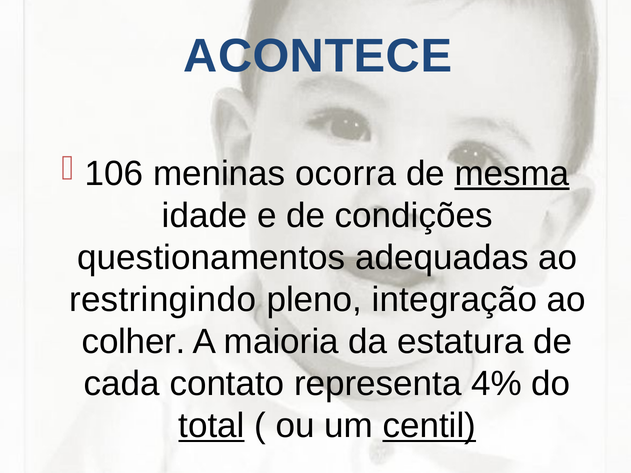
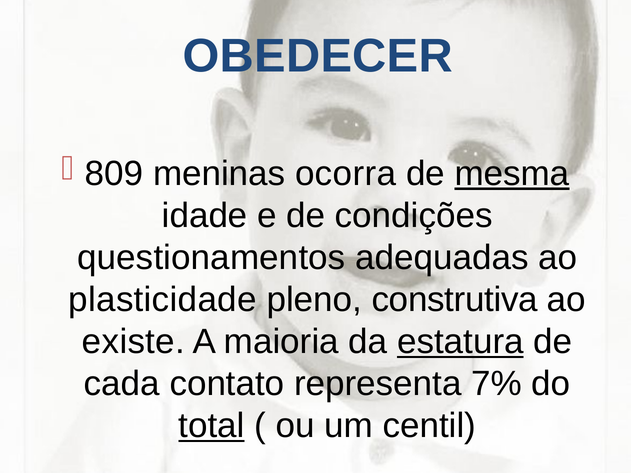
ACONTECE: ACONTECE -> OBEDECER
106: 106 -> 809
restringindo: restringindo -> plasticidade
integração: integração -> construtiva
colher: colher -> existe
estatura underline: none -> present
4%: 4% -> 7%
centil underline: present -> none
